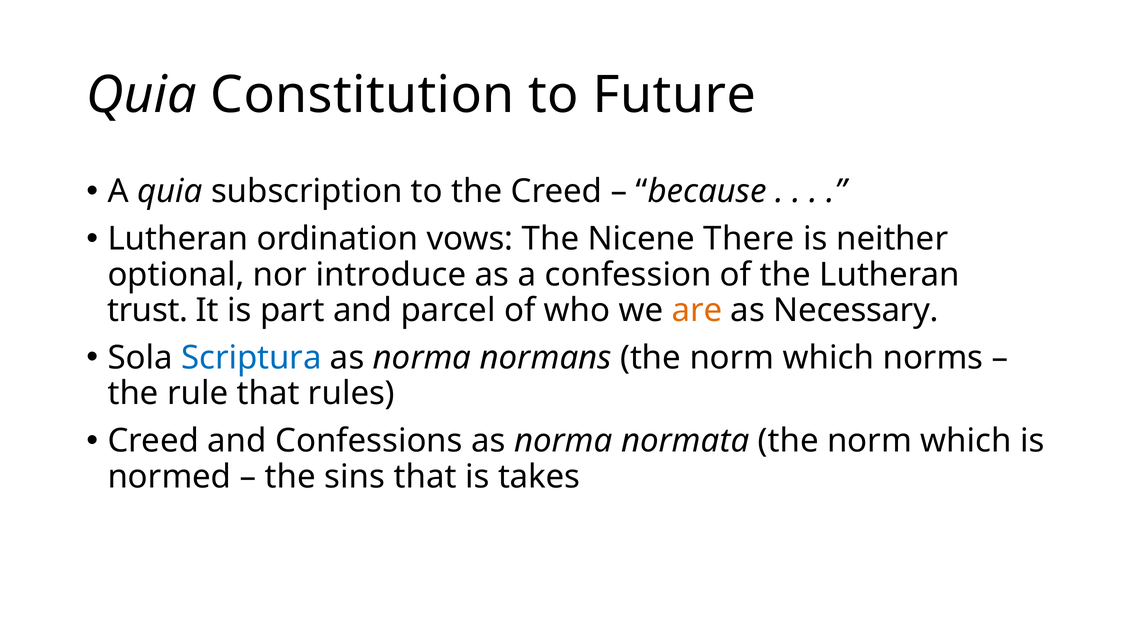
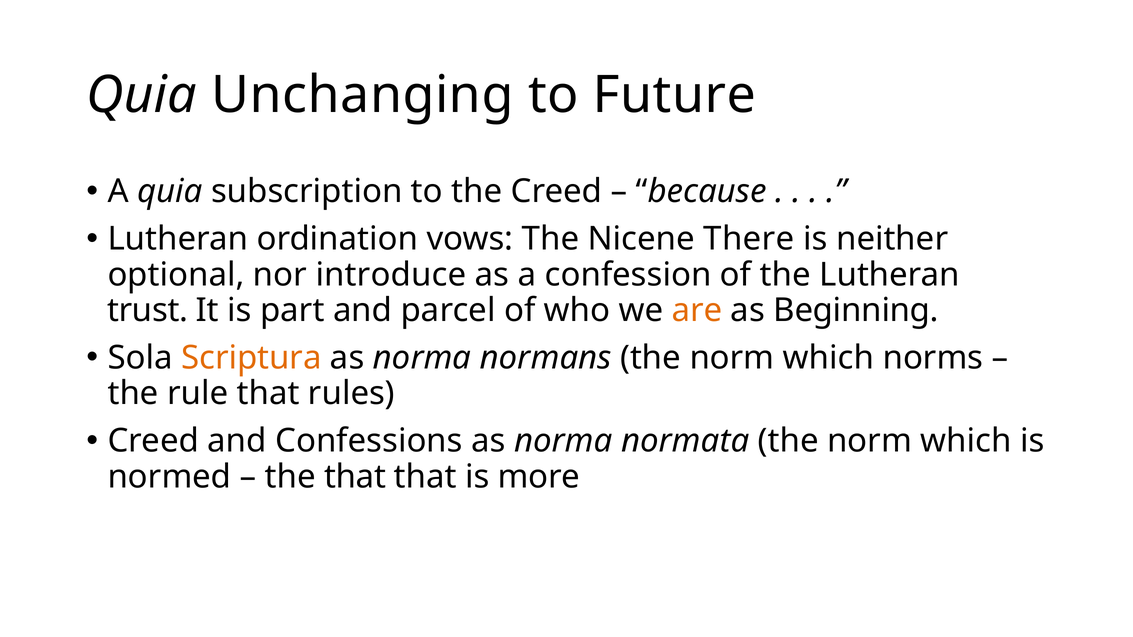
Constitution: Constitution -> Unchanging
Necessary: Necessary -> Beginning
Scriptura colour: blue -> orange
the sins: sins -> that
takes: takes -> more
